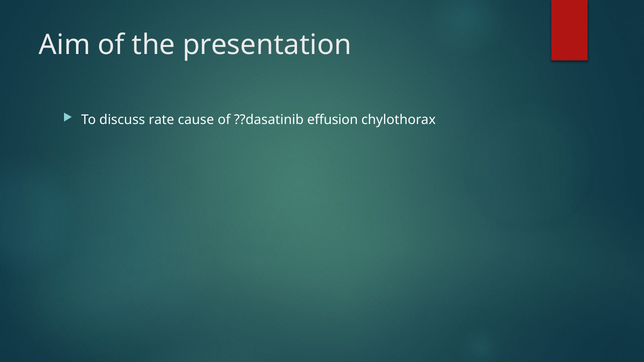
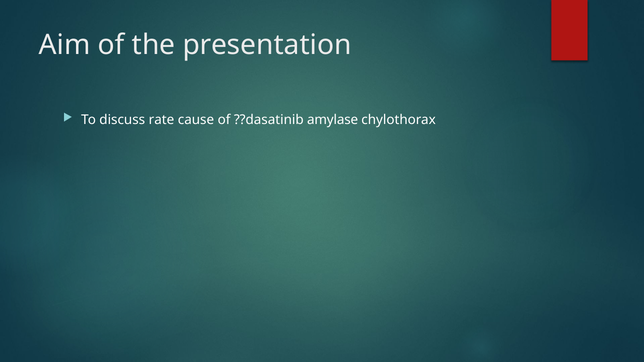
effusion: effusion -> amylase
